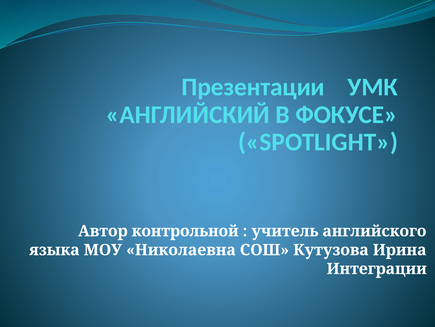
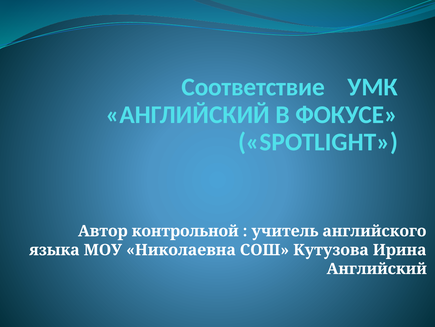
Презентации: Презентации -> Соответствие
Интеграции at (377, 268): Интеграции -> Английский
